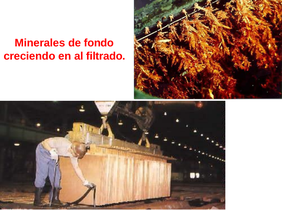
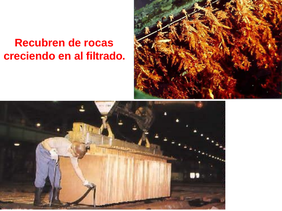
Minerales: Minerales -> Recubren
fondo: fondo -> rocas
